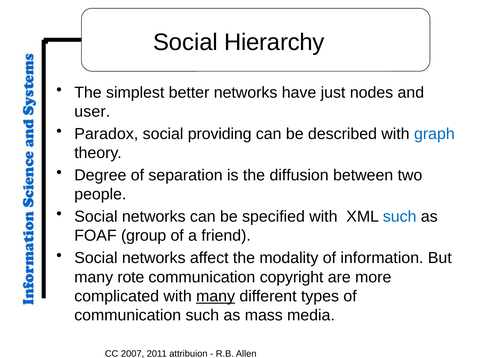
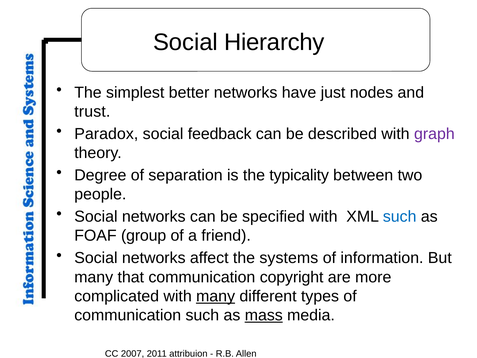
user: user -> trust
providing: providing -> feedback
graph colour: blue -> purple
diffusion: diffusion -> typicality
modality: modality -> systems
rote: rote -> that
mass underline: none -> present
